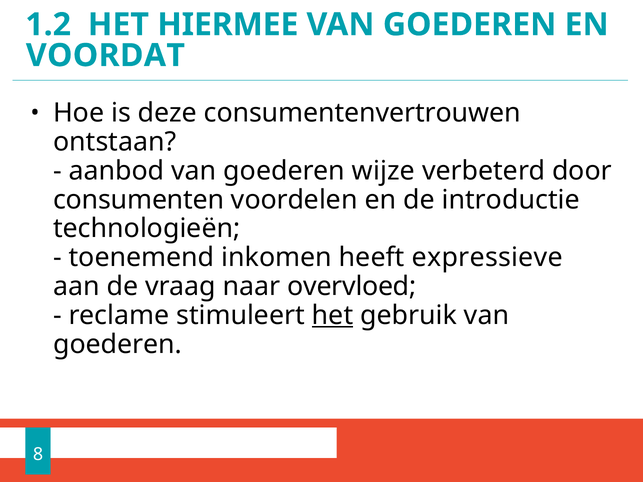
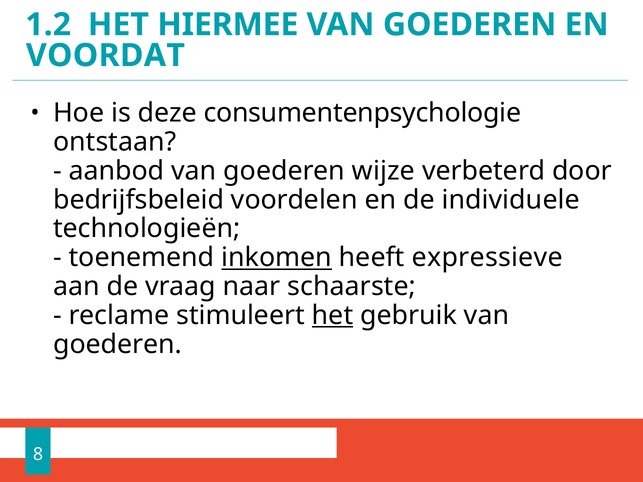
consumentenvertrouwen: consumentenvertrouwen -> consumentenpsychologie
consumenten: consumenten -> bedrijfsbeleid
introductie: introductie -> individuele
inkomen underline: none -> present
overvloed: overvloed -> schaarste
